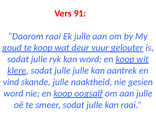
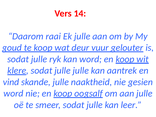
91: 91 -> 14
kan raai: raai -> leer
